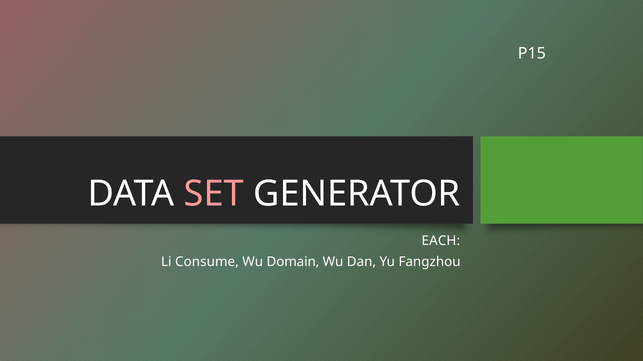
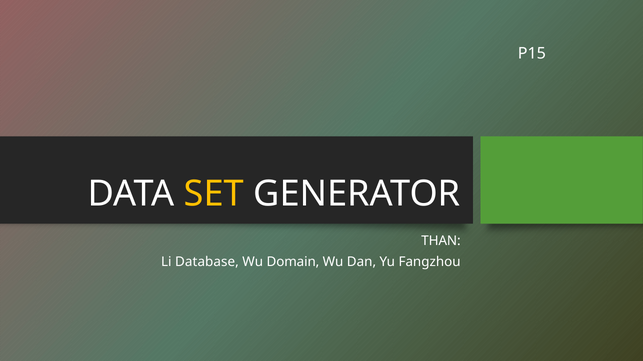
SET colour: pink -> yellow
EACH: EACH -> THAN
Consume: Consume -> Database
